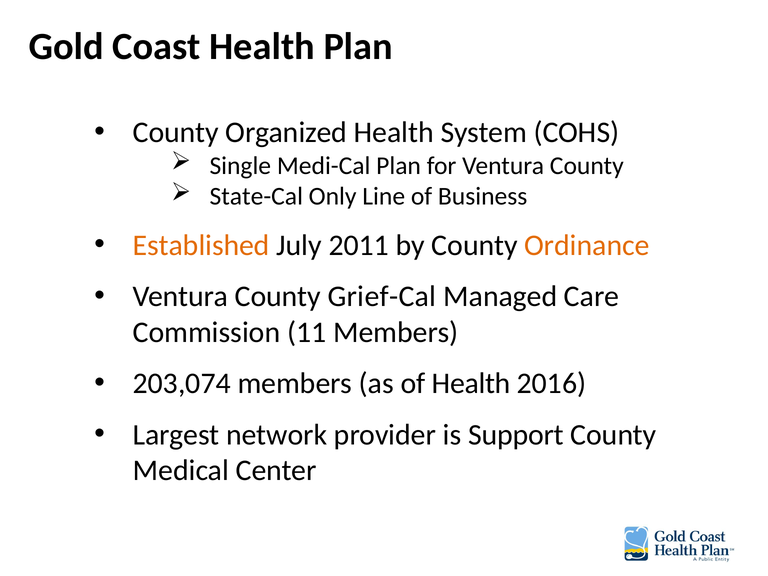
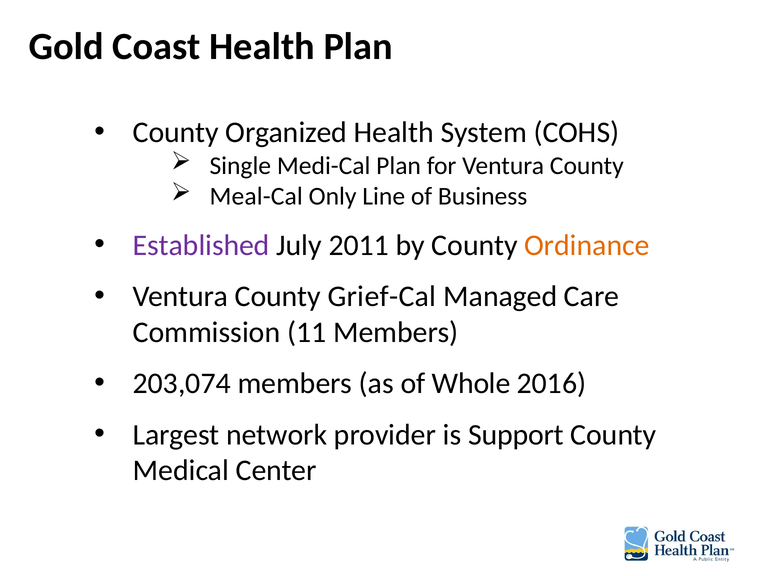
State-Cal: State-Cal -> Meal-Cal
Established colour: orange -> purple
of Health: Health -> Whole
